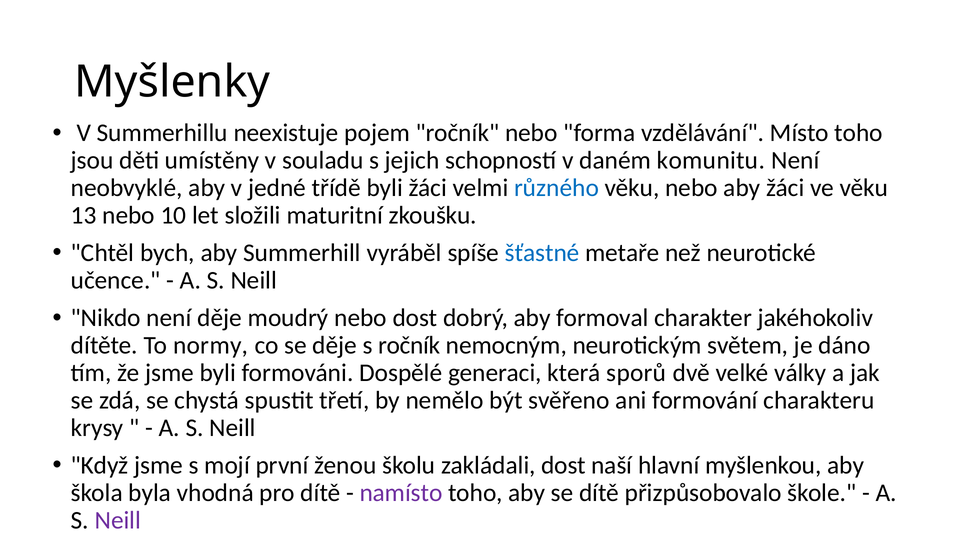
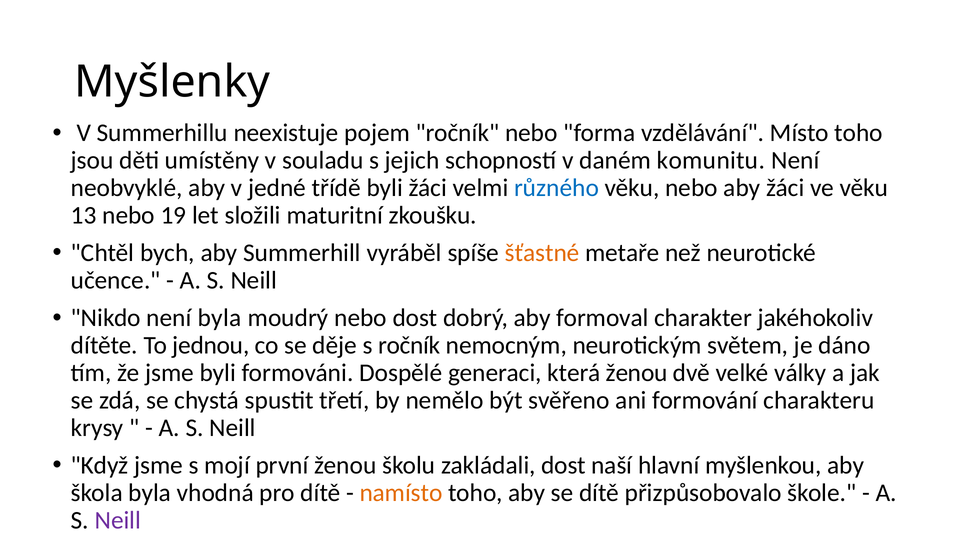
10: 10 -> 19
šťastné colour: blue -> orange
není děje: děje -> byla
normy: normy -> jednou
která sporů: sporů -> ženou
namísto colour: purple -> orange
